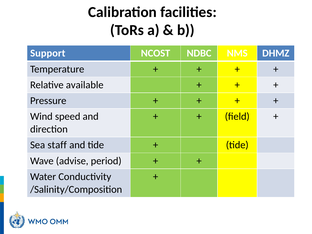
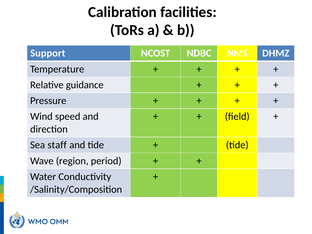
available: available -> guidance
advise: advise -> region
